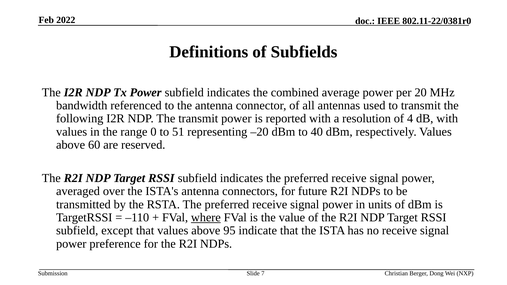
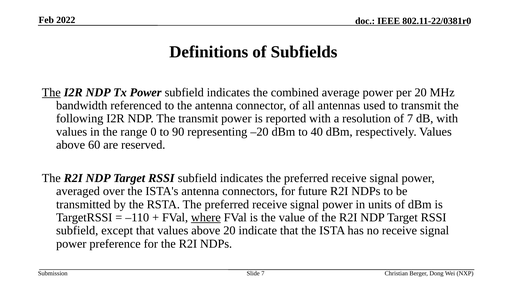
The at (51, 92) underline: none -> present
of 4: 4 -> 7
51: 51 -> 90
above 95: 95 -> 20
